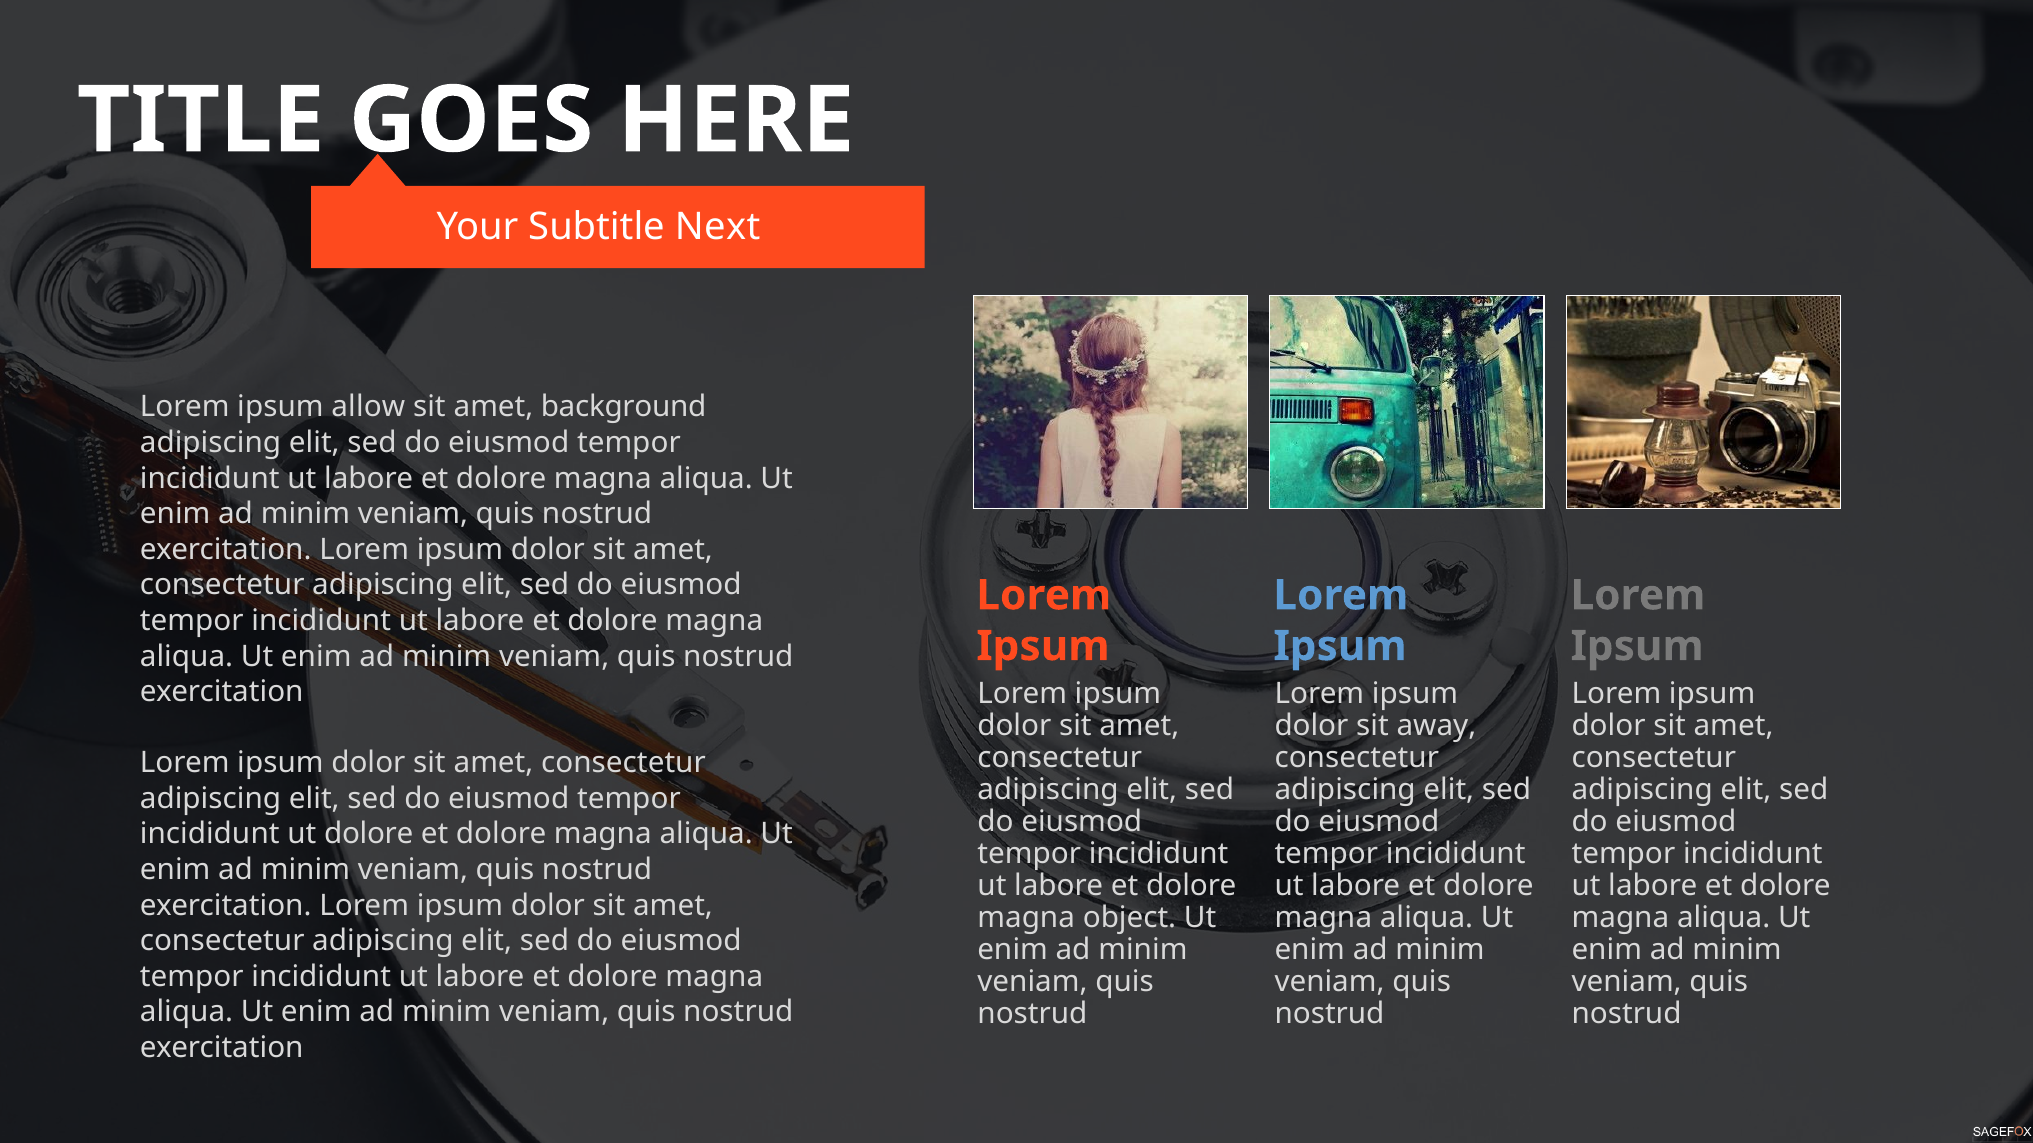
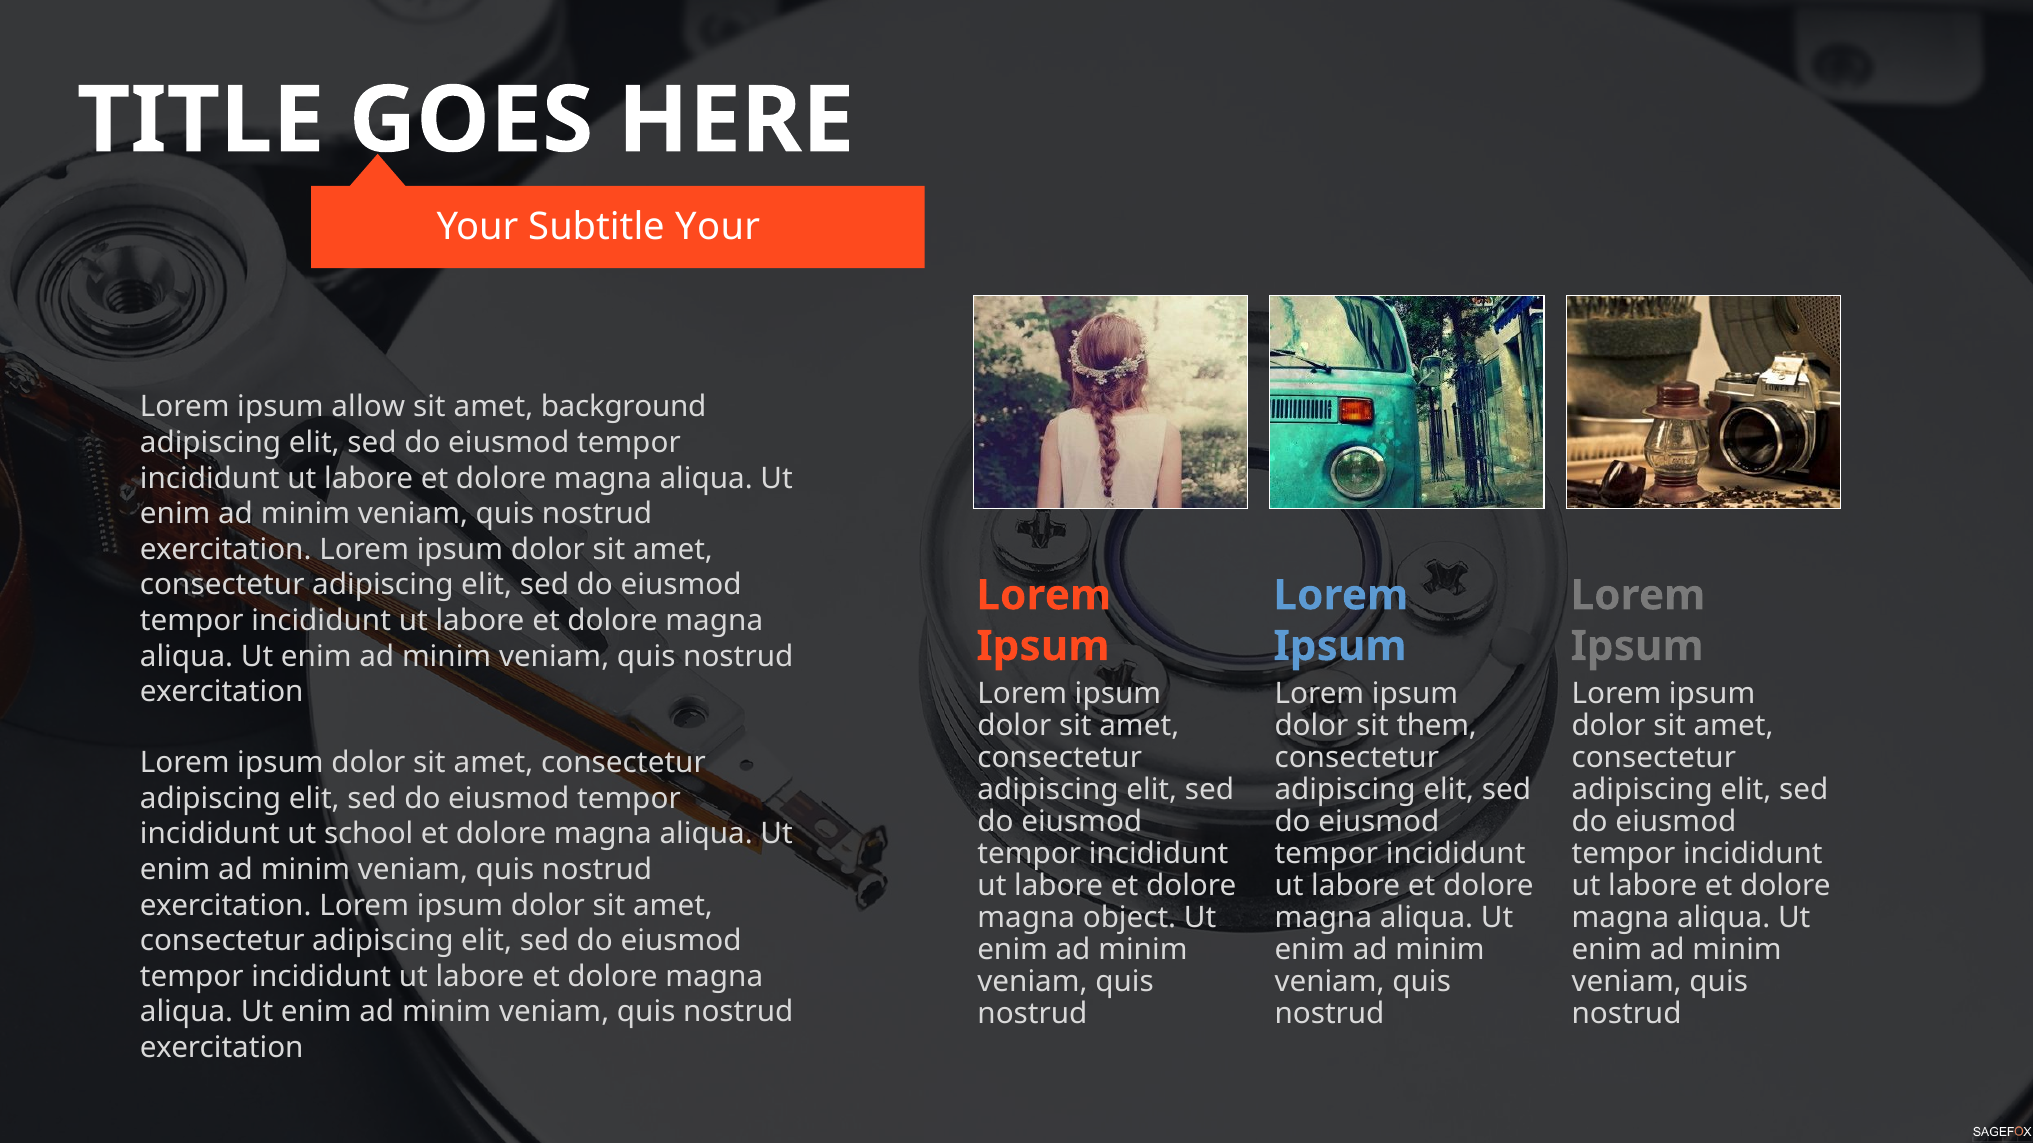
Subtitle Next: Next -> Your
away: away -> them
ut dolore: dolore -> school
